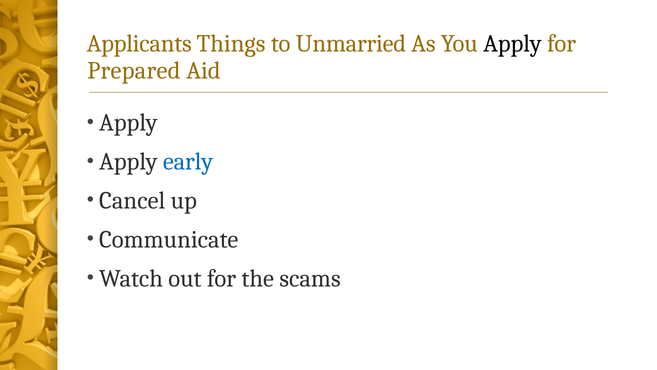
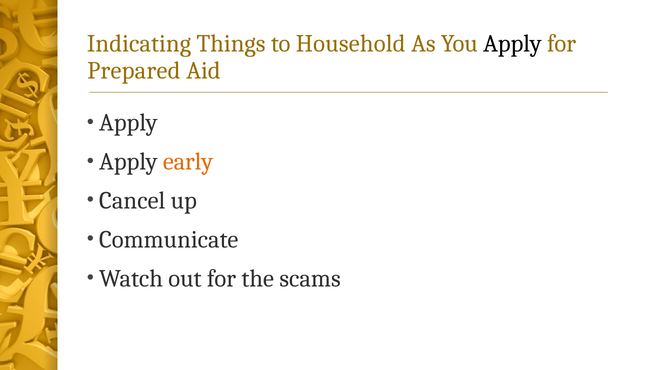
Applicants: Applicants -> Indicating
Unmarried: Unmarried -> Household
early colour: blue -> orange
